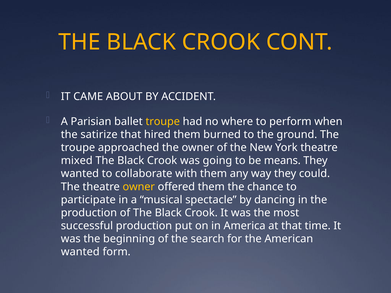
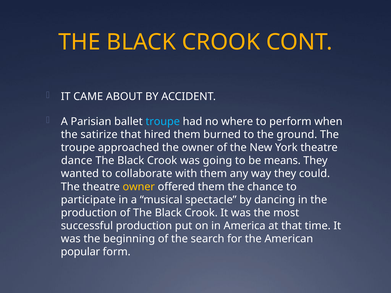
troupe at (163, 122) colour: yellow -> light blue
mixed: mixed -> dance
wanted at (80, 252): wanted -> popular
